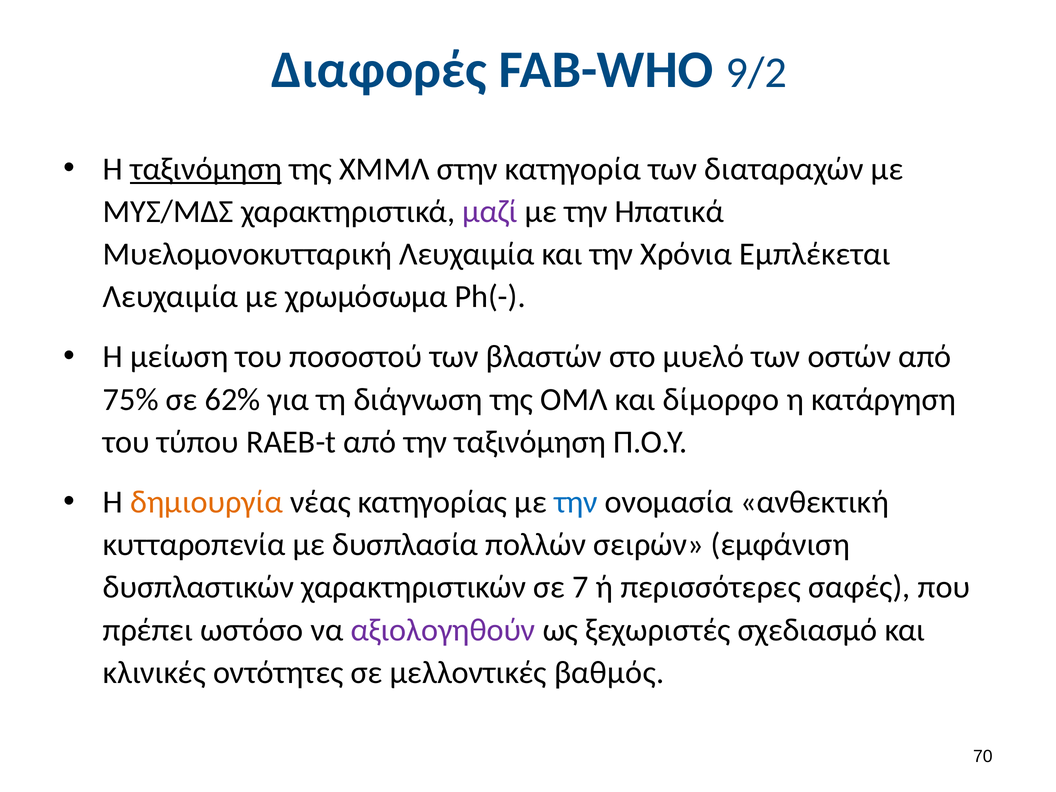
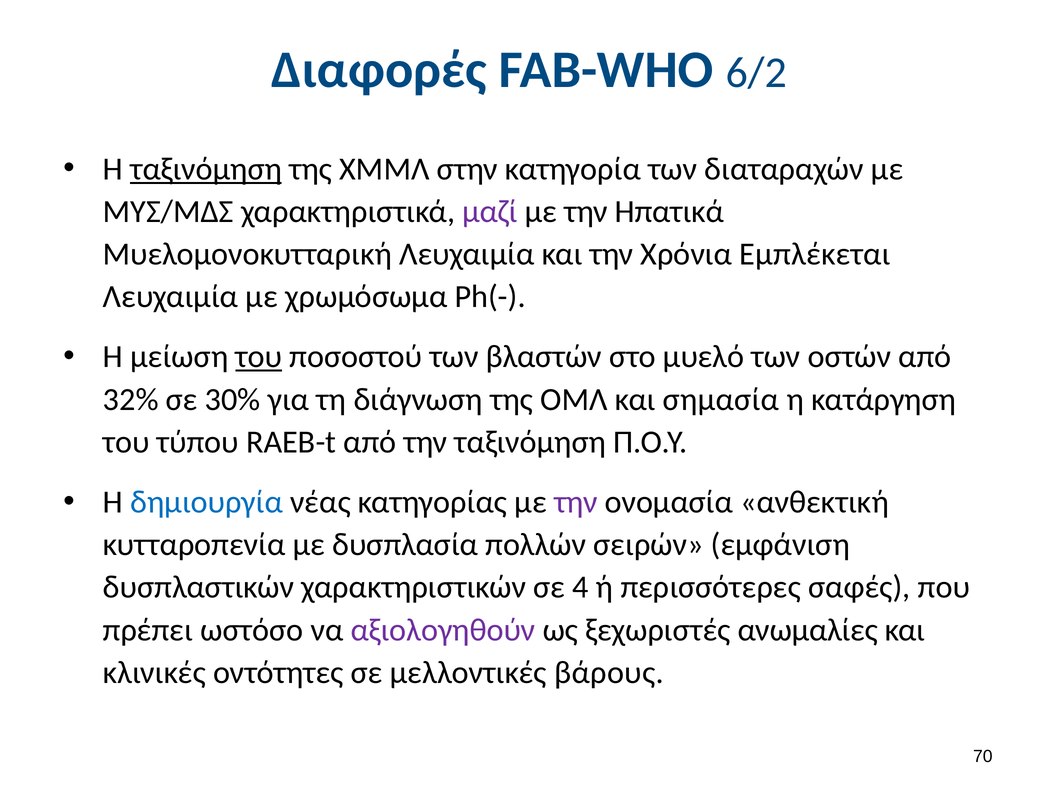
9/2: 9/2 -> 6/2
του at (259, 357) underline: none -> present
75%: 75% -> 32%
62%: 62% -> 30%
δίμορφο: δίμορφο -> σημασία
δημιουργία colour: orange -> blue
την at (576, 502) colour: blue -> purple
7: 7 -> 4
σχεδιασμό: σχεδιασμό -> ανωμαλίες
βαθμός: βαθμός -> βάρους
